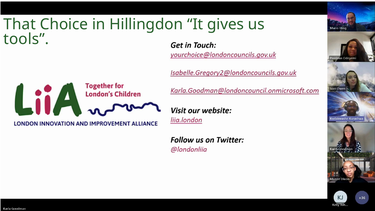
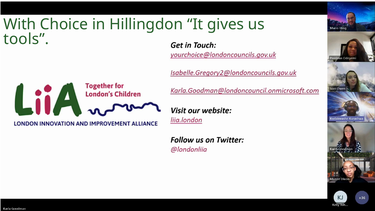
That: That -> With
